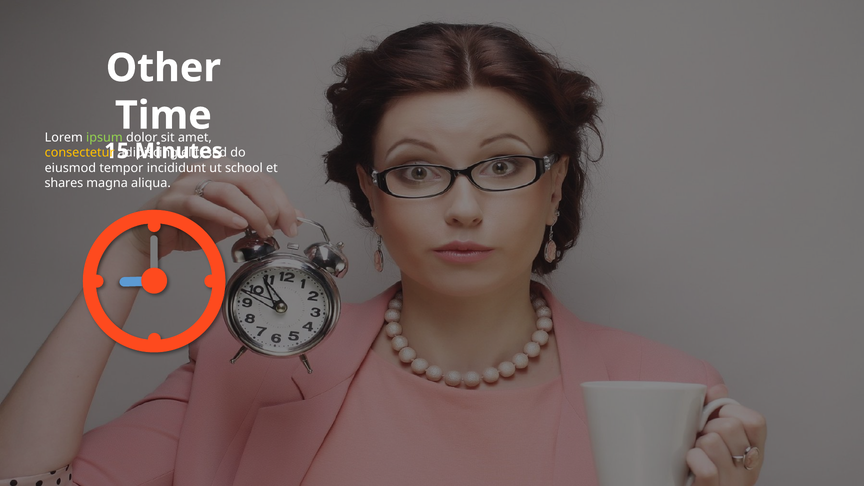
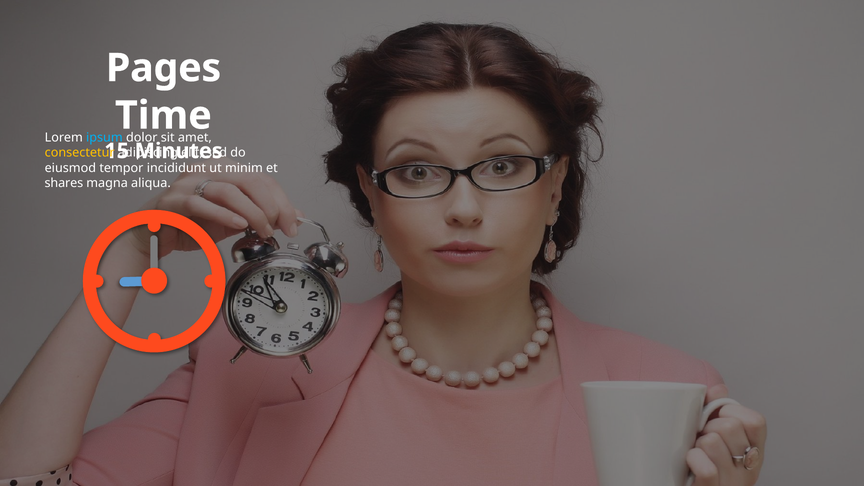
Other: Other -> Pages
ipsum colour: light green -> light blue
school: school -> minim
